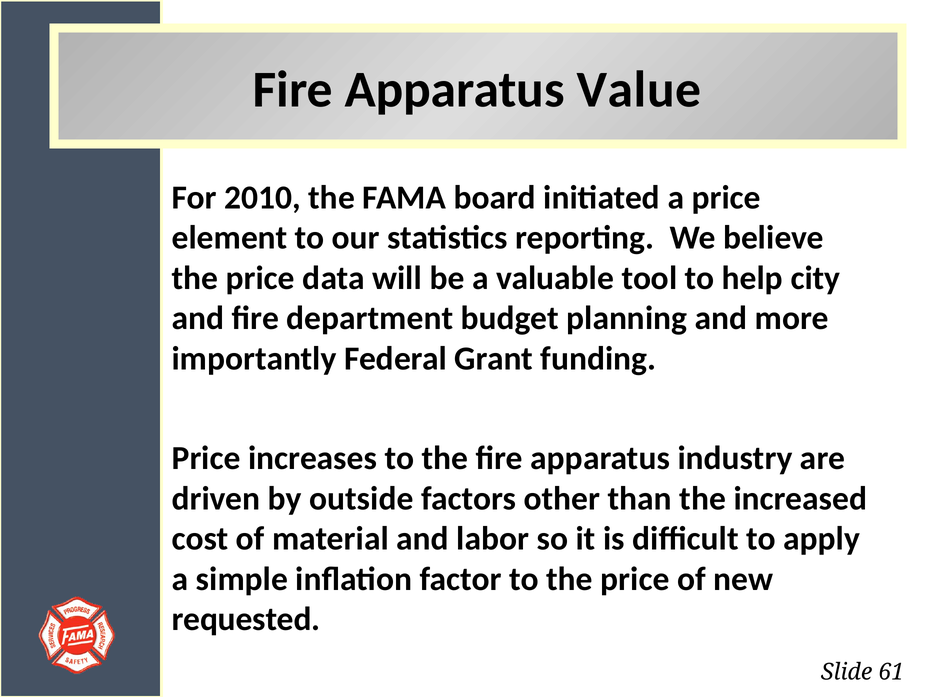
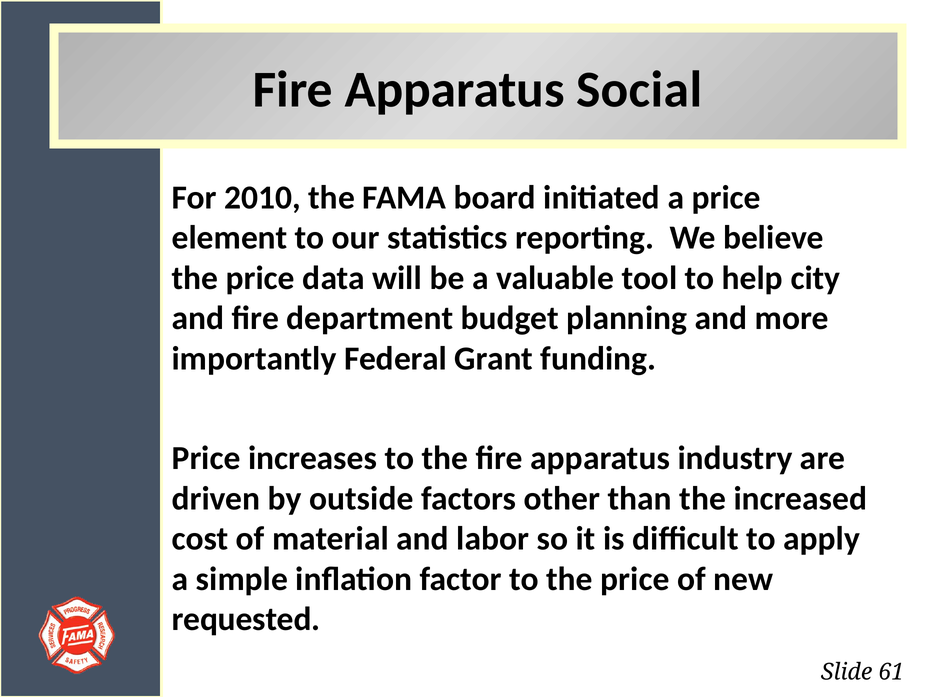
Value: Value -> Social
